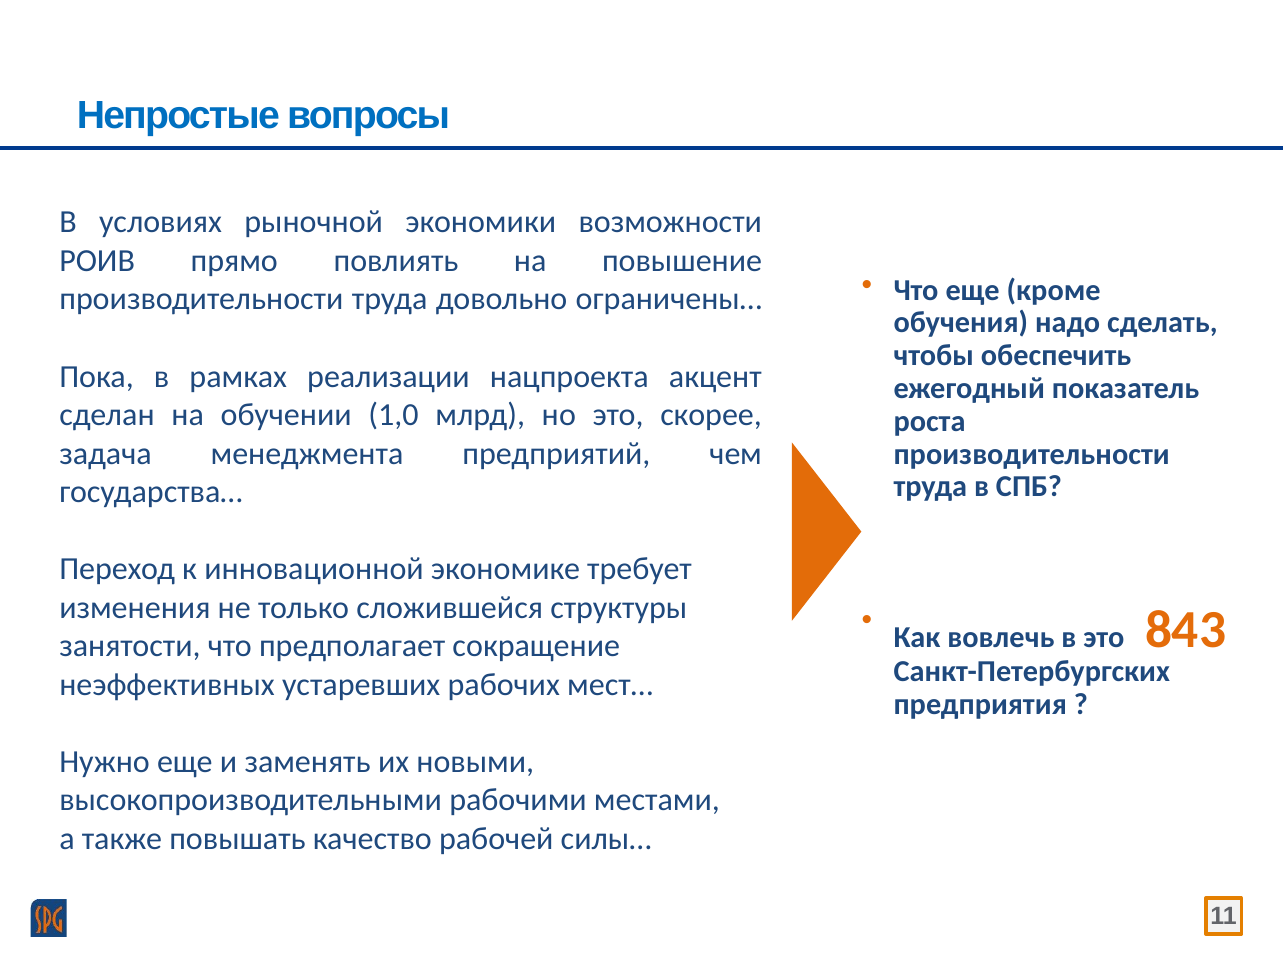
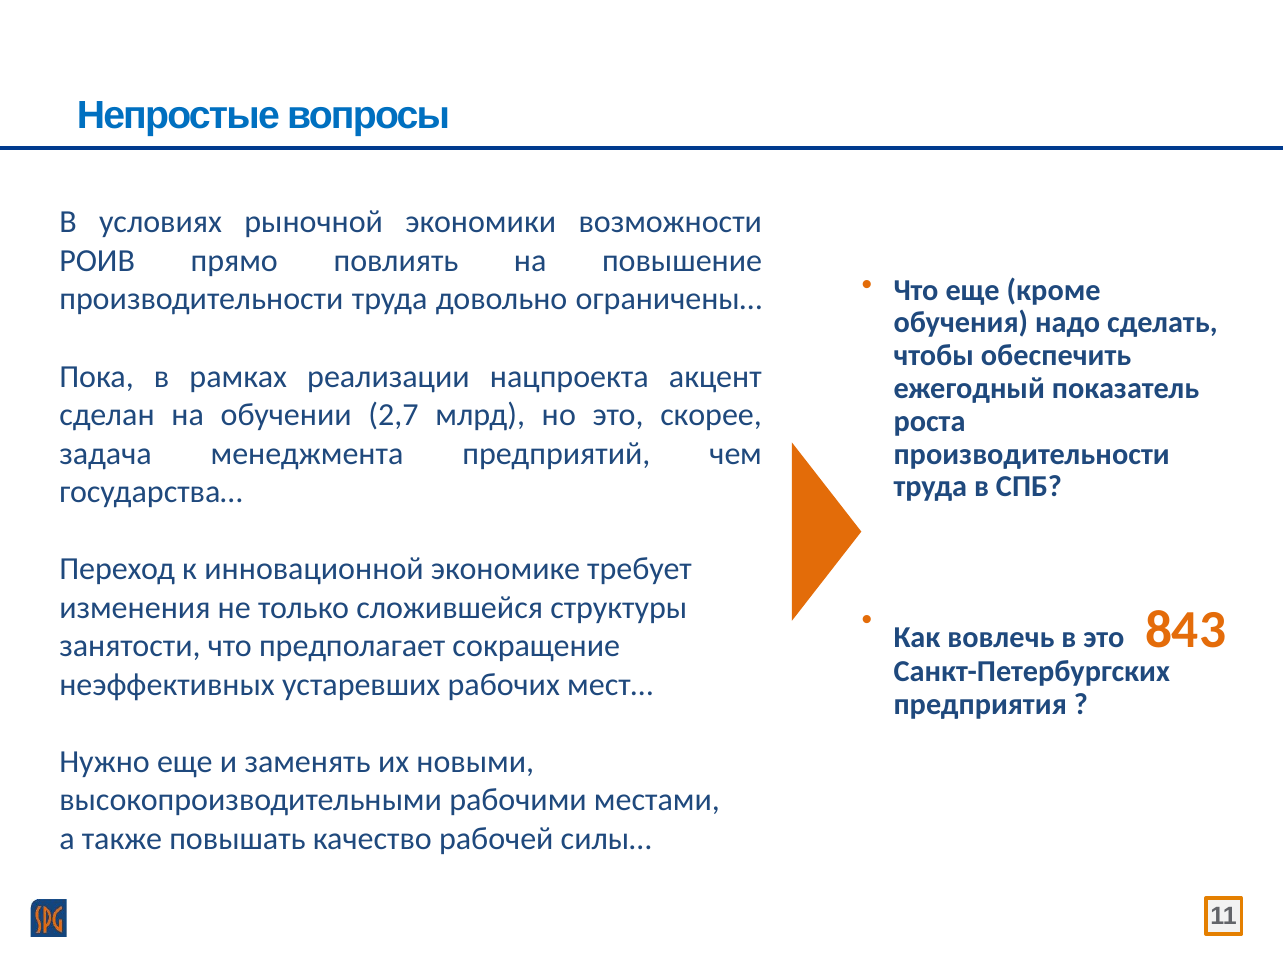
1,0: 1,0 -> 2,7
